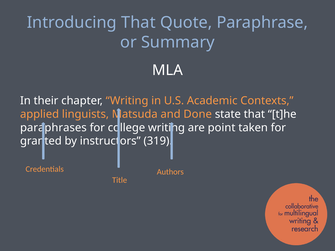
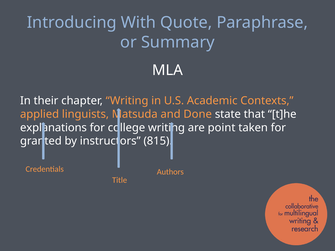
Introducing That: That -> With
paraphrases: paraphrases -> explanations
319: 319 -> 815
